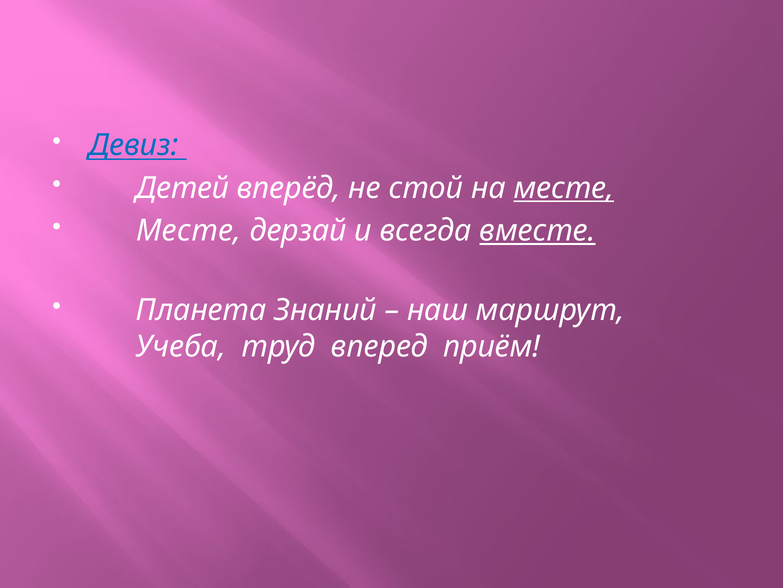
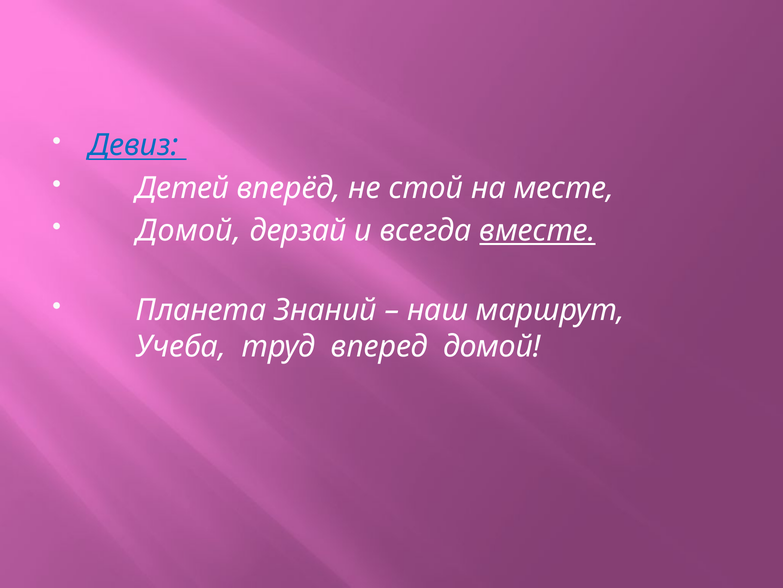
месте at (564, 188) underline: present -> none
Месте at (189, 231): Месте -> Домой
вперед приём: приём -> домой
